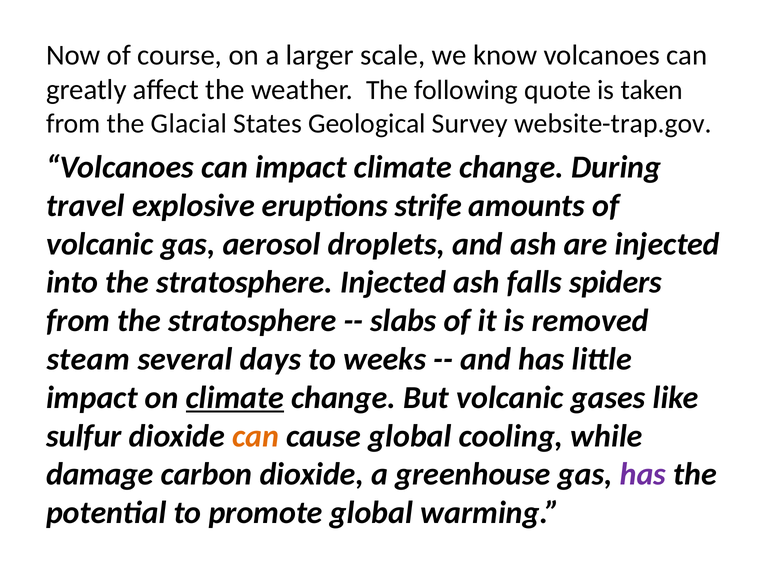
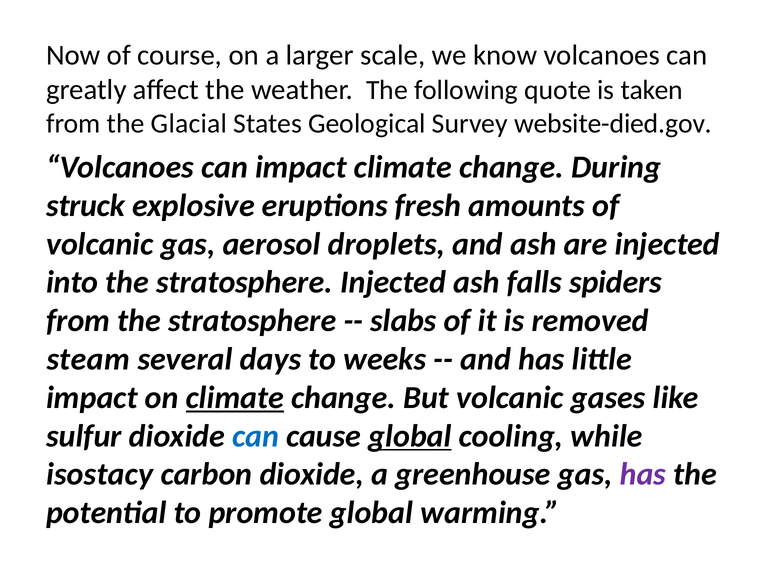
website-trap.gov: website-trap.gov -> website-died.gov
travel: travel -> struck
strife: strife -> fresh
can at (256, 437) colour: orange -> blue
global at (410, 437) underline: none -> present
damage: damage -> isostacy
